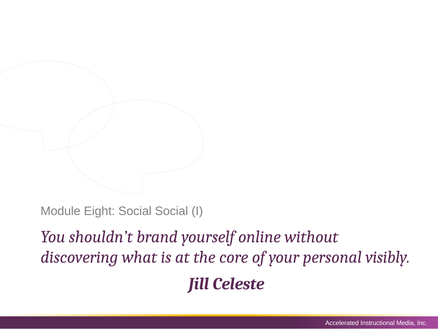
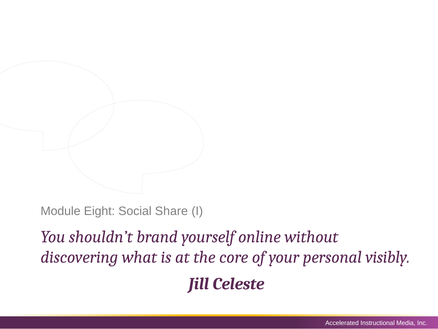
Social Social: Social -> Share
